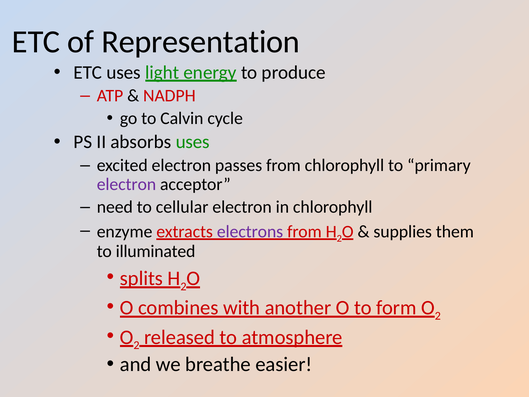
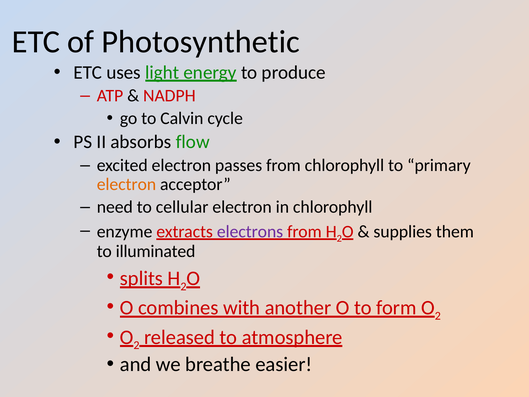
Representation: Representation -> Photosynthetic
absorbs uses: uses -> flow
electron at (126, 184) colour: purple -> orange
